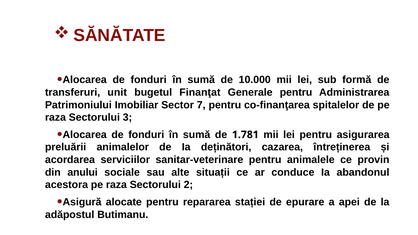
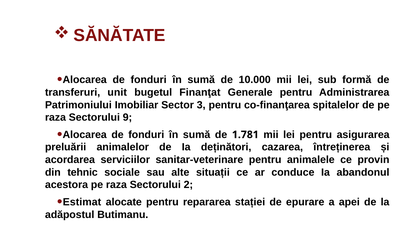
7: 7 -> 3
3: 3 -> 9
anului: anului -> tehnic
Asigură: Asigură -> Estimat
